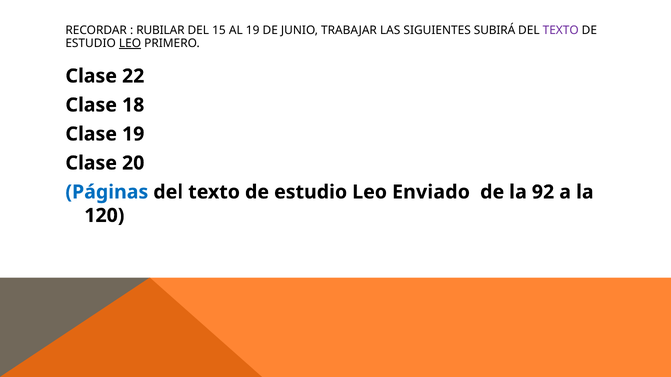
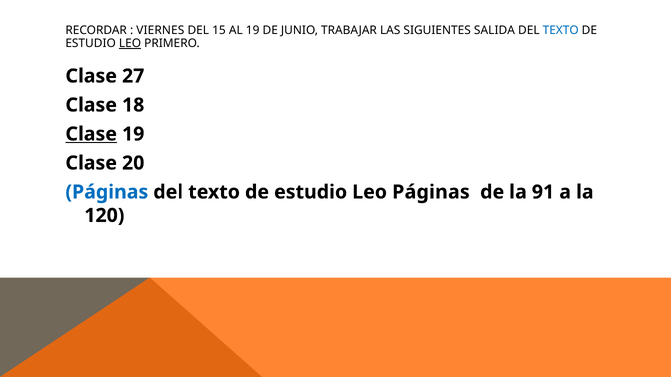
RUBILAR: RUBILAR -> VIERNES
SUBIRÁ: SUBIRÁ -> SALIDA
TEXTO at (561, 31) colour: purple -> blue
22: 22 -> 27
Clase at (91, 134) underline: none -> present
Leo Enviado: Enviado -> Páginas
92: 92 -> 91
